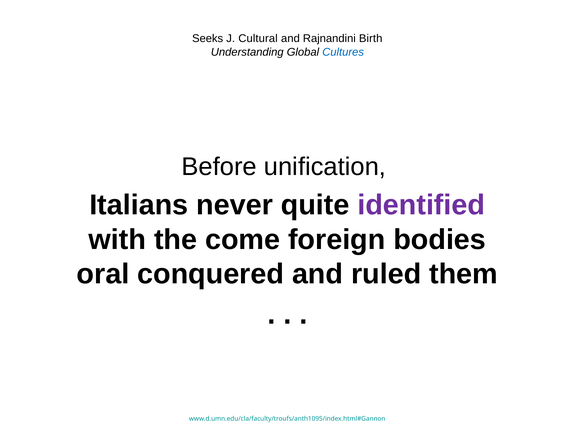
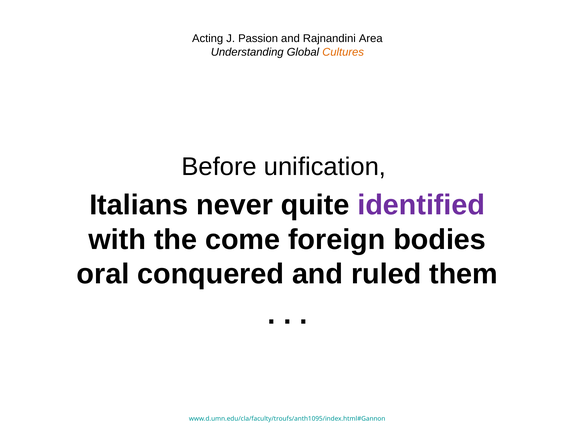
Seeks: Seeks -> Acting
Cultural: Cultural -> Passion
Birth: Birth -> Area
Cultures colour: blue -> orange
